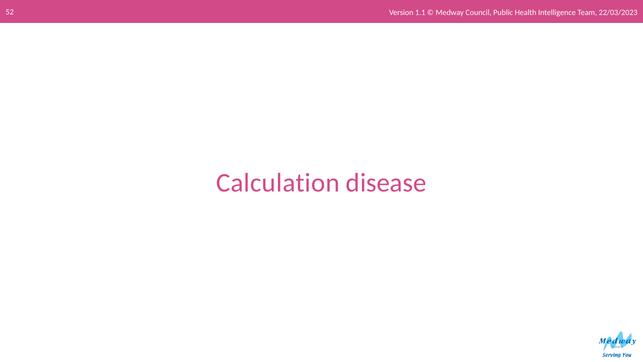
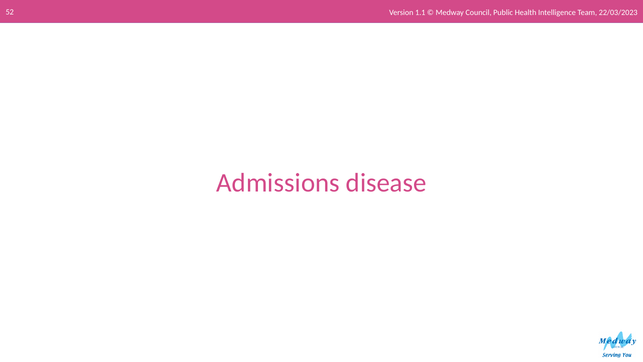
Calculation: Calculation -> Admissions
